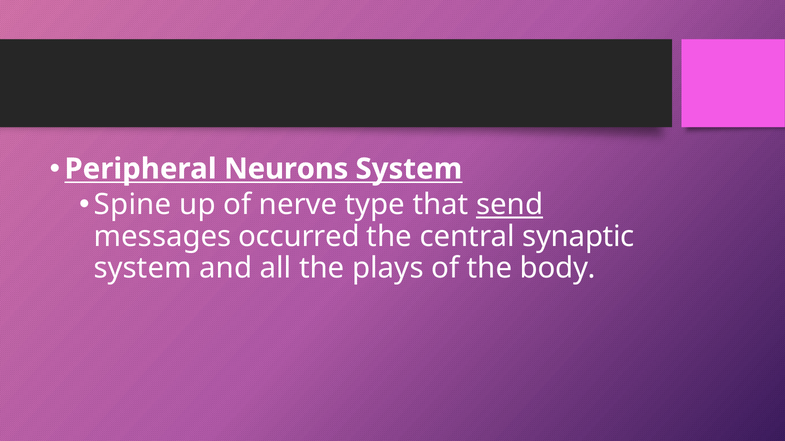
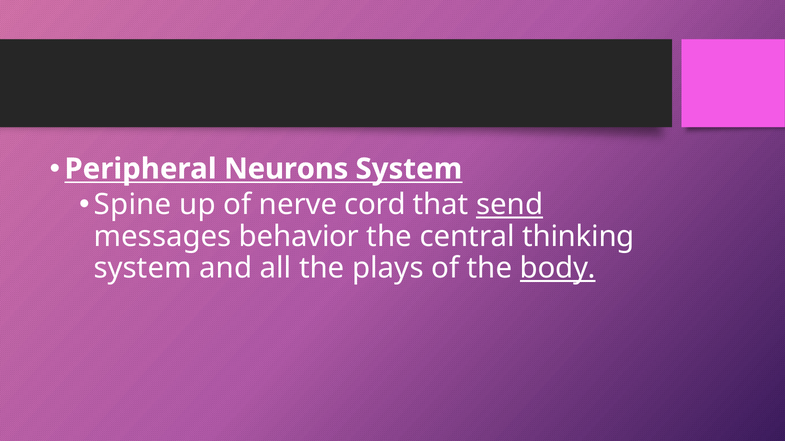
type: type -> cord
occurred: occurred -> behavior
synaptic: synaptic -> thinking
body underline: none -> present
